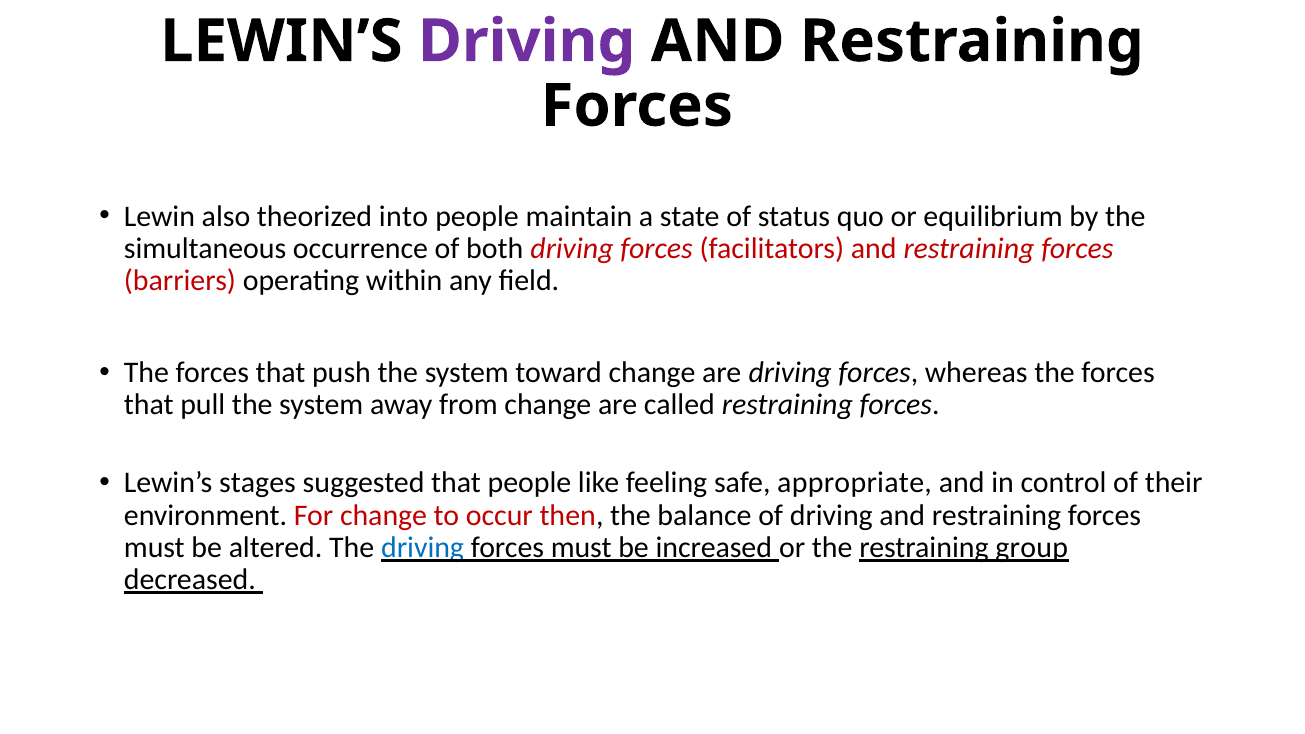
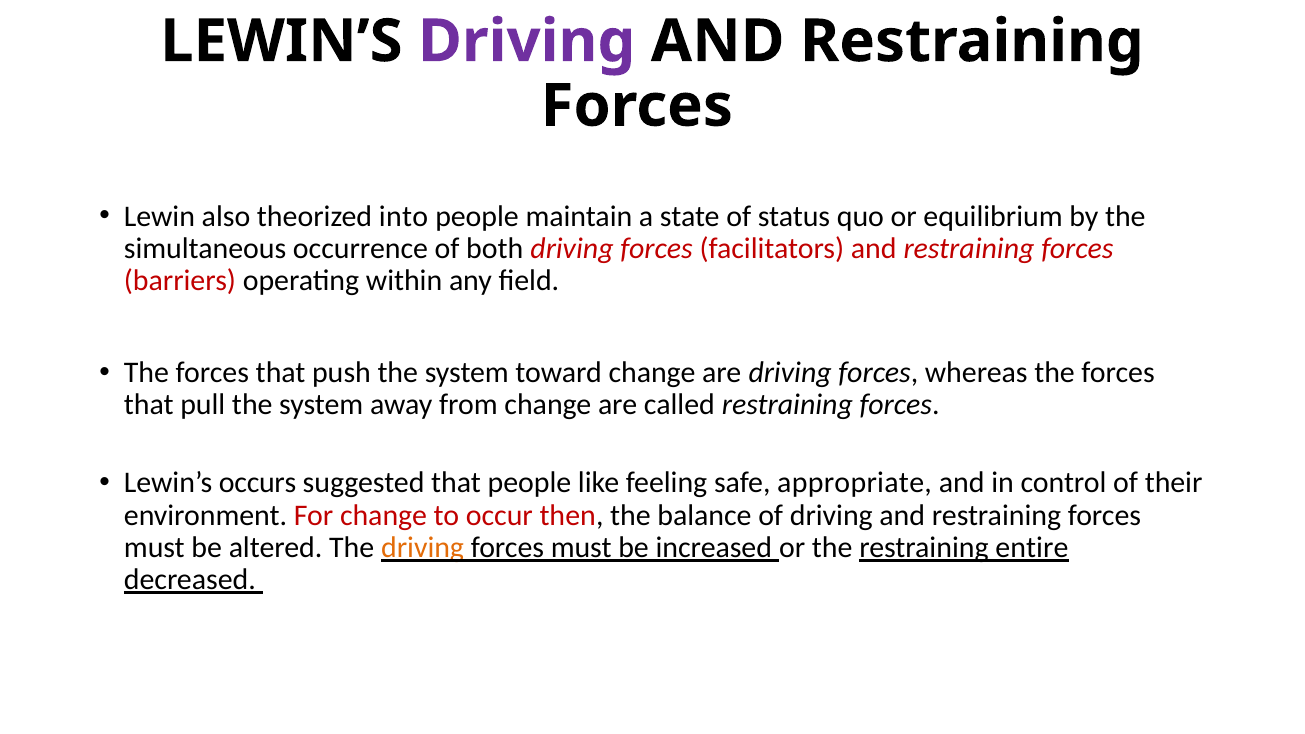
stages: stages -> occurs
driving at (423, 548) colour: blue -> orange
group: group -> entire
